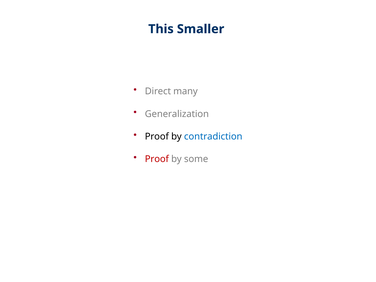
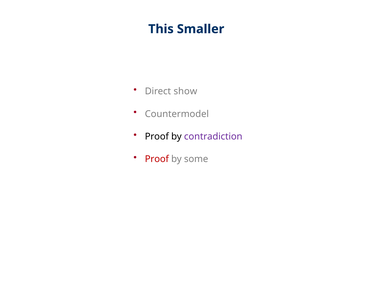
many: many -> show
Generalization: Generalization -> Countermodel
contradiction colour: blue -> purple
